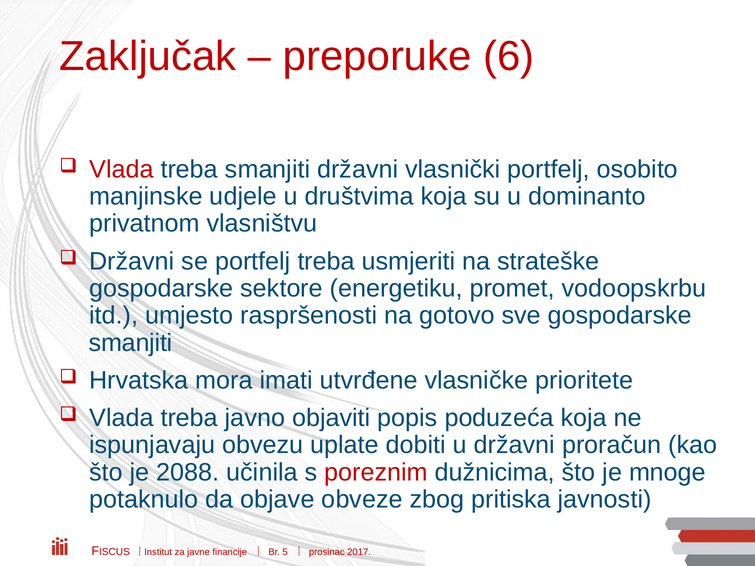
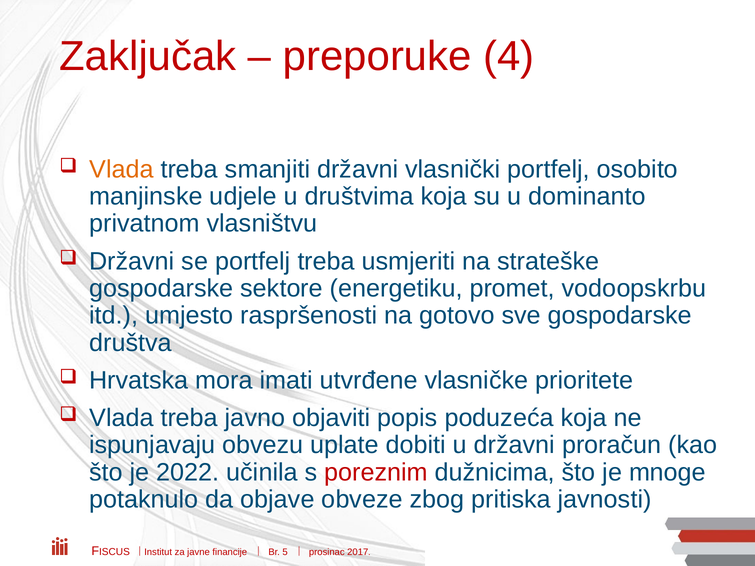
preporuke 6: 6 -> 4
Vlada at (121, 169) colour: red -> orange
smanjiti at (131, 343): smanjiti -> društva
2088: 2088 -> 2022
